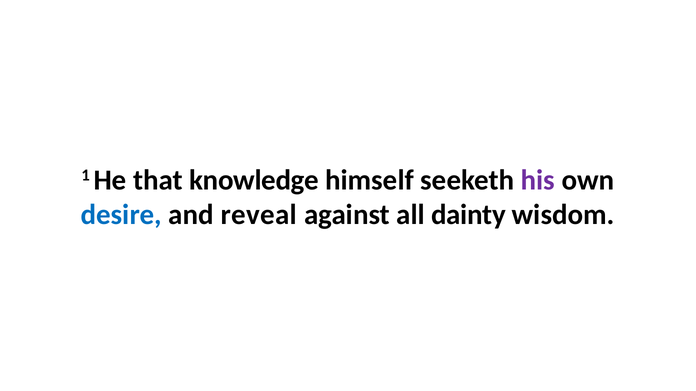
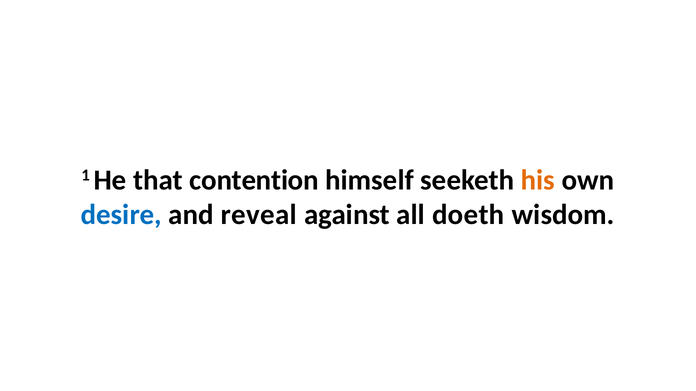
knowledge: knowledge -> contention
his colour: purple -> orange
dainty: dainty -> doeth
